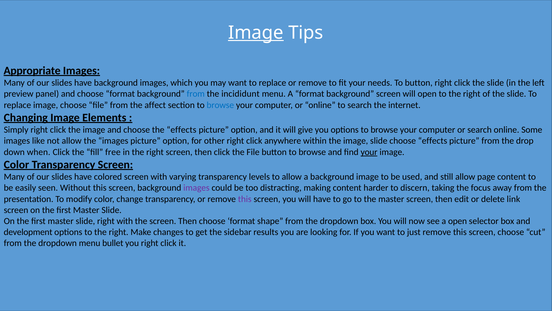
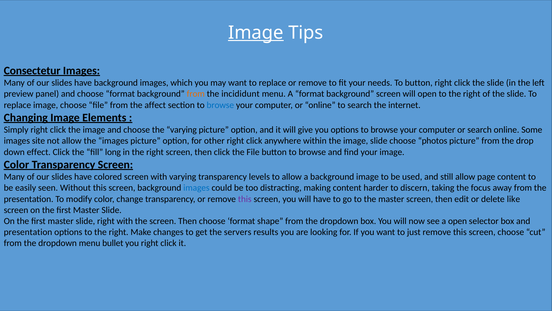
Appropriate: Appropriate -> Consectetur
from at (196, 94) colour: blue -> orange
the effects: effects -> varying
like: like -> site
choose effects: effects -> photos
when: when -> effect
free: free -> long
your at (369, 152) underline: present -> none
images at (196, 188) colour: purple -> blue
link: link -> like
development at (28, 232): development -> presentation
sidebar: sidebar -> servers
